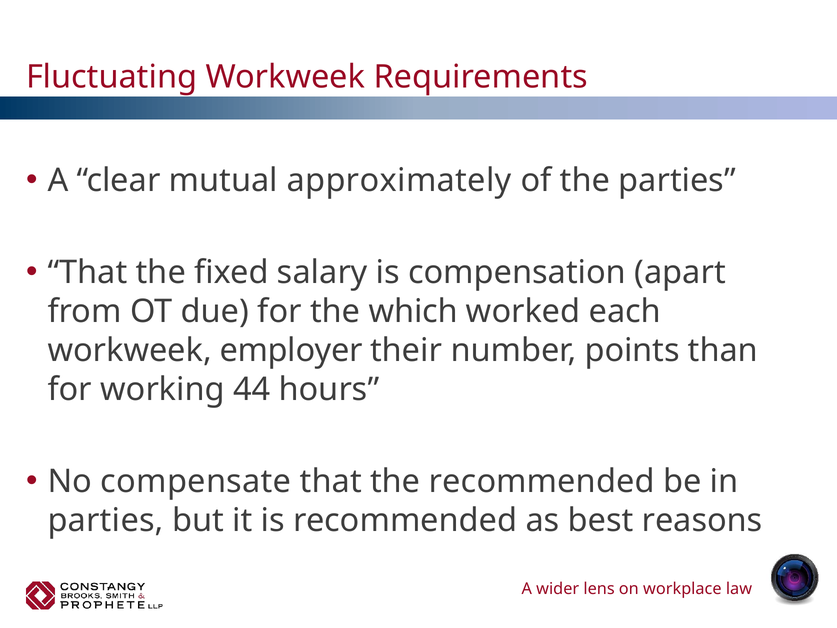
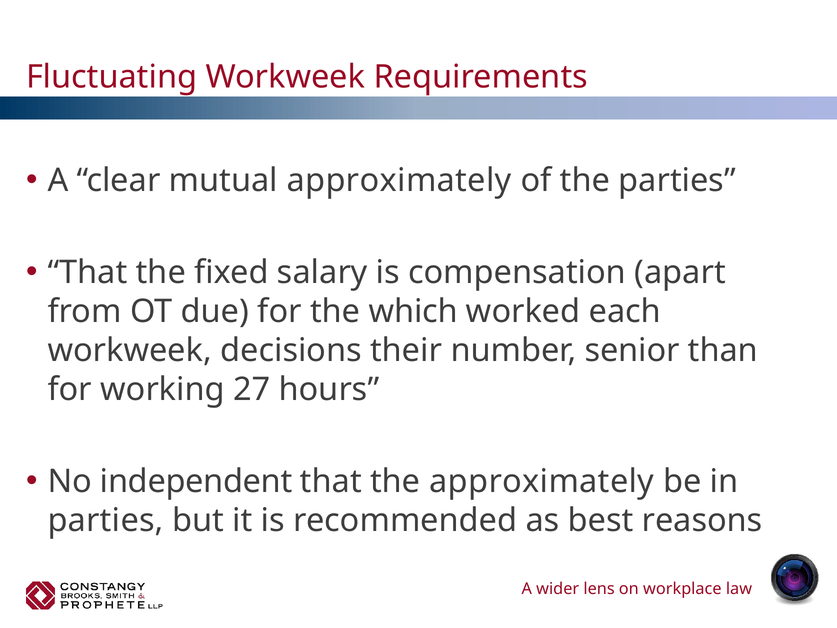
employer: employer -> decisions
points: points -> senior
44: 44 -> 27
compensate: compensate -> independent
the recommended: recommended -> approximately
